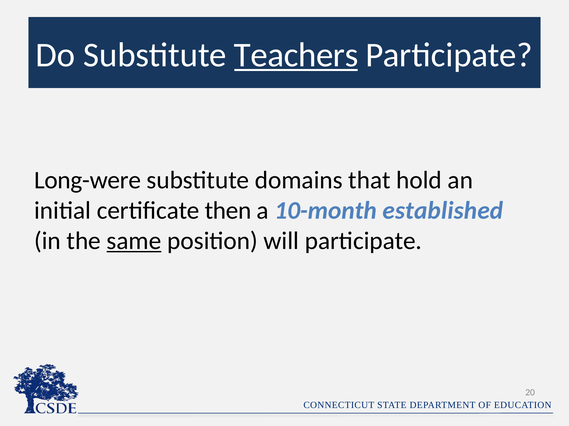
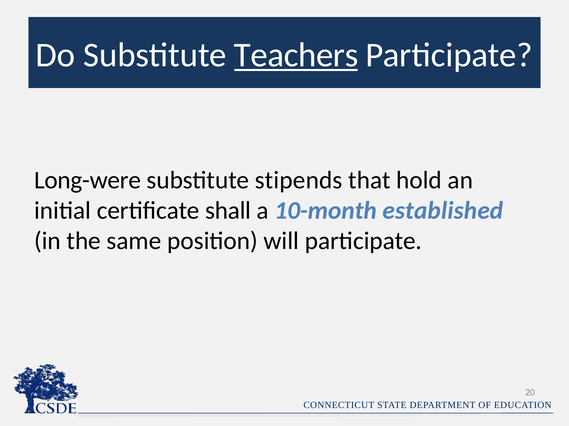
domains: domains -> stipends
then: then -> shall
same underline: present -> none
